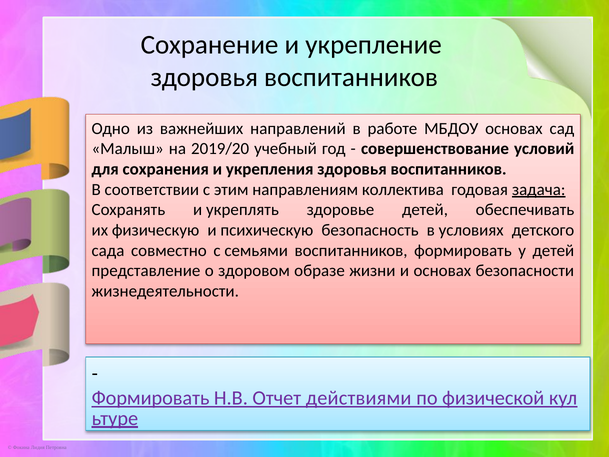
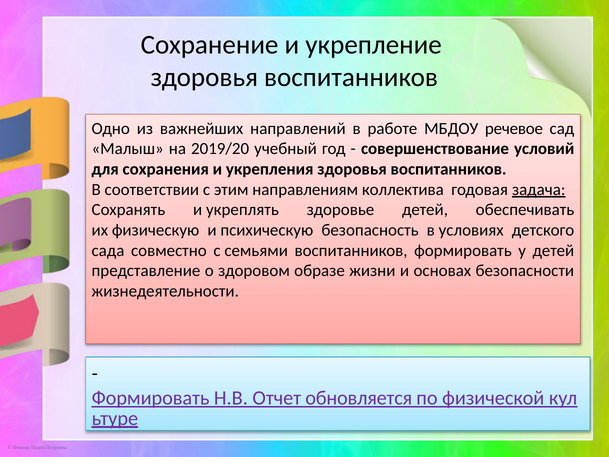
МБДОУ основах: основах -> речевое
действиями: действиями -> обновляется
